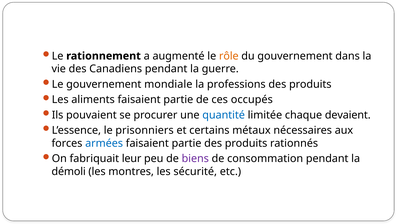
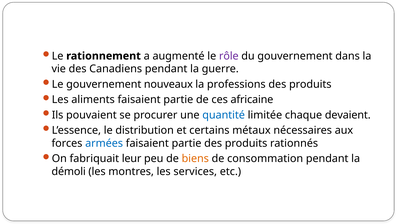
rôle colour: orange -> purple
mondiale: mondiale -> nouveaux
occupés: occupés -> africaine
prisonniers: prisonniers -> distribution
biens colour: purple -> orange
sécurité: sécurité -> services
